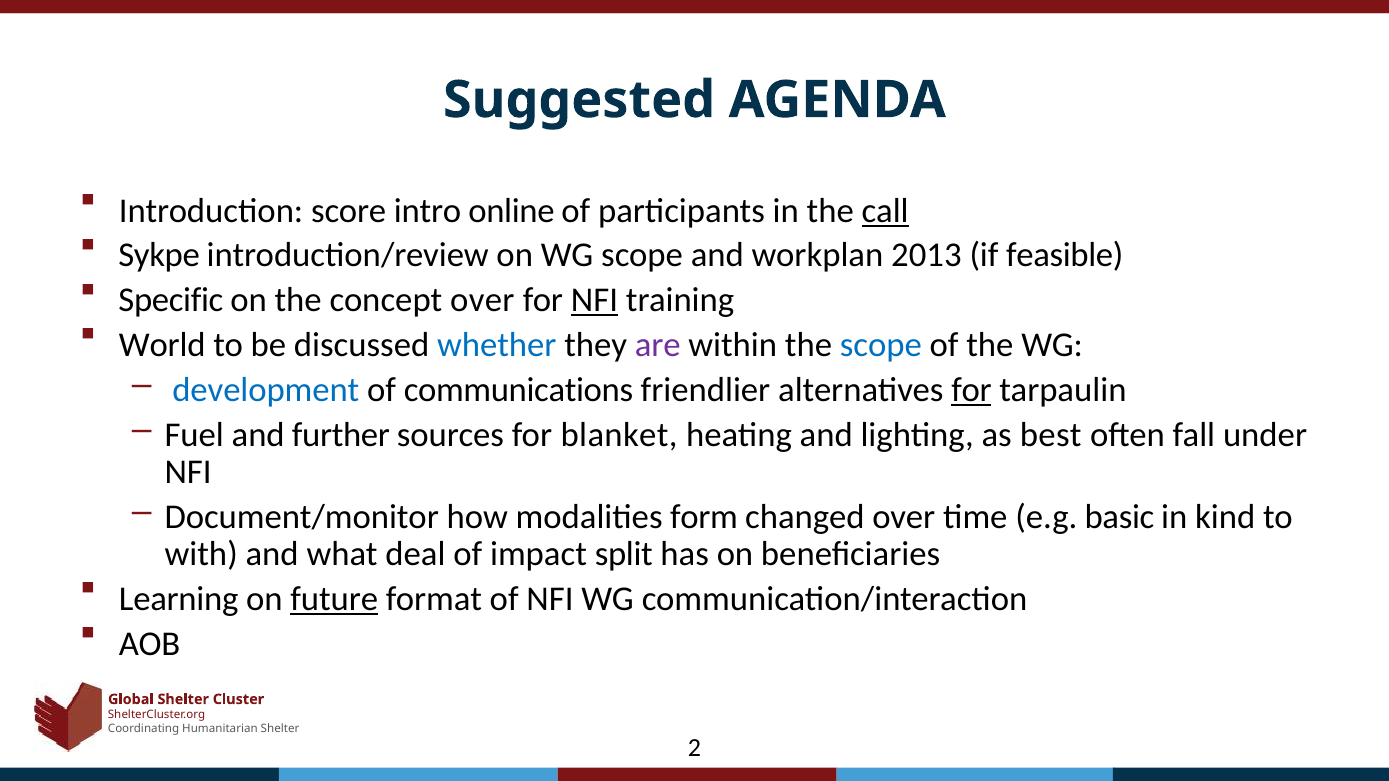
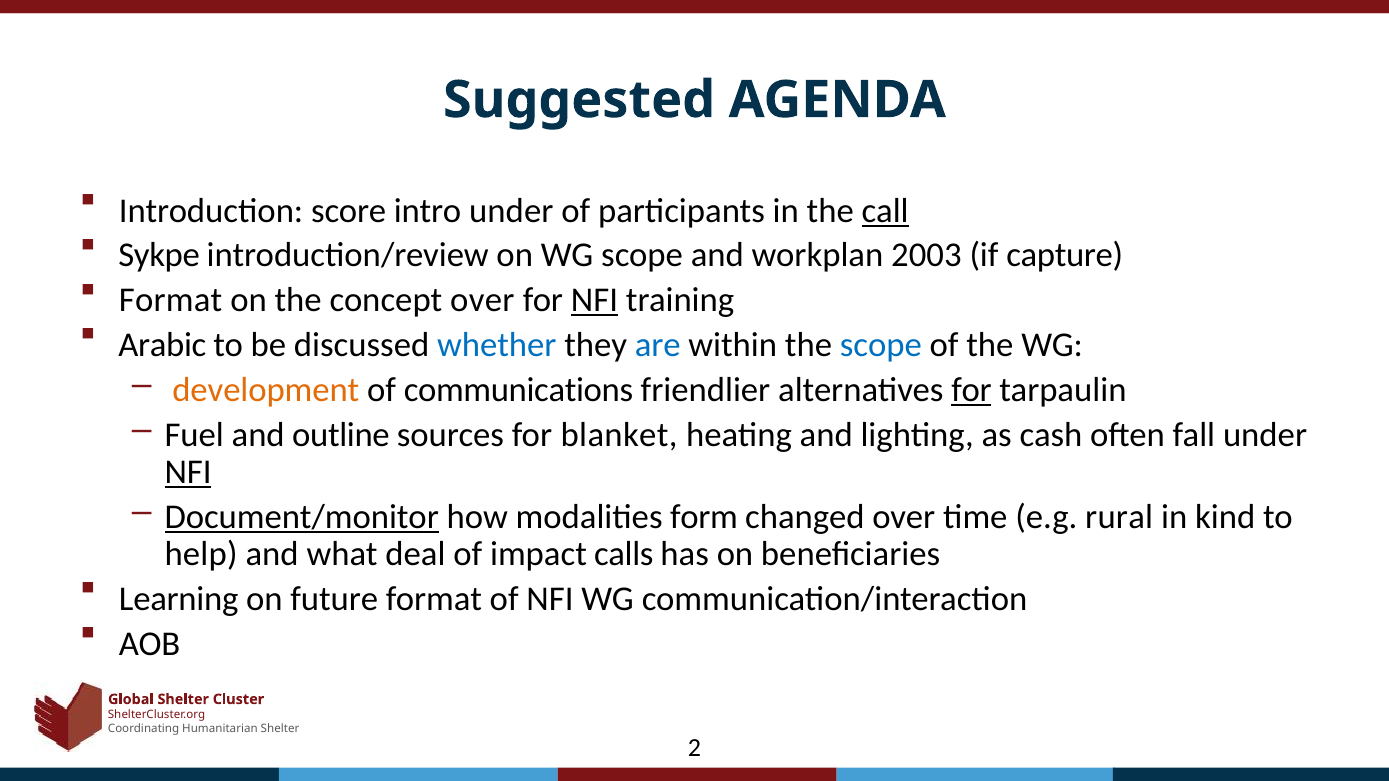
intro online: online -> under
2013: 2013 -> 2003
feasible: feasible -> capture
Specific at (171, 300): Specific -> Format
World: World -> Arabic
are colour: purple -> blue
development colour: blue -> orange
further: further -> outline
best: best -> cash
NFI at (188, 472) underline: none -> present
Document/monitor underline: none -> present
basic: basic -> rural
with: with -> help
split: split -> calls
future underline: present -> none
